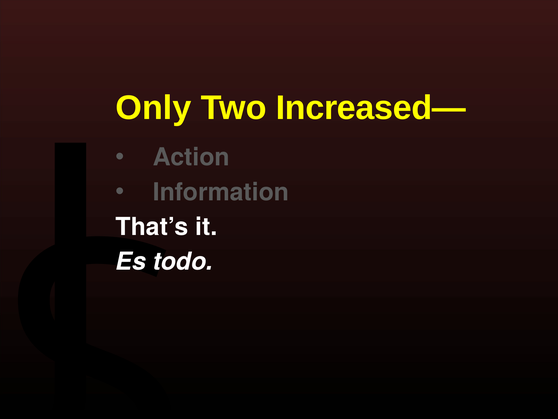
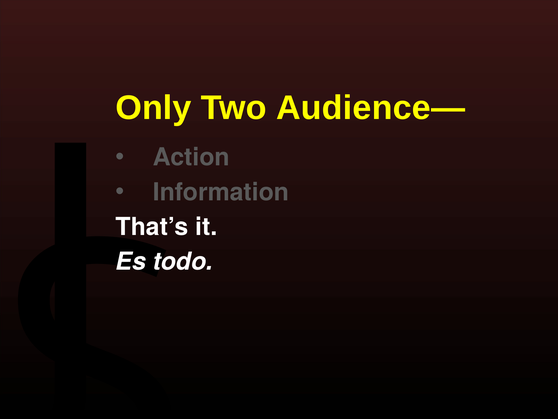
Increased—: Increased— -> Audience—
